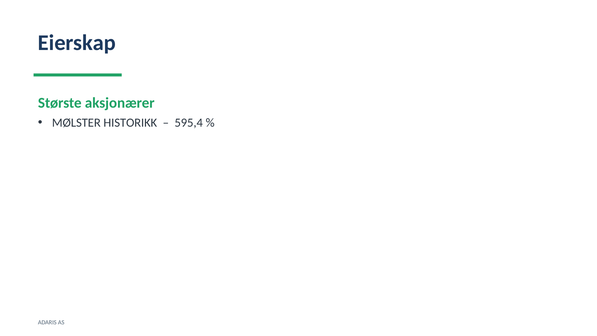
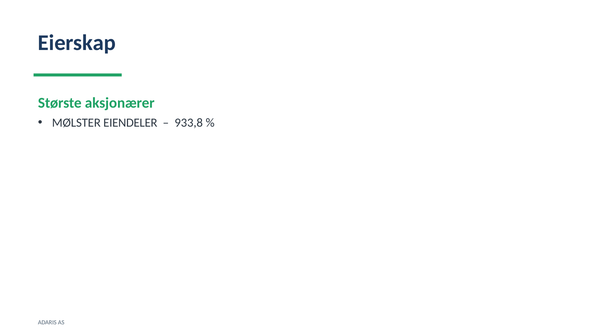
HISTORIKK: HISTORIKK -> EIENDELER
595,4: 595,4 -> 933,8
